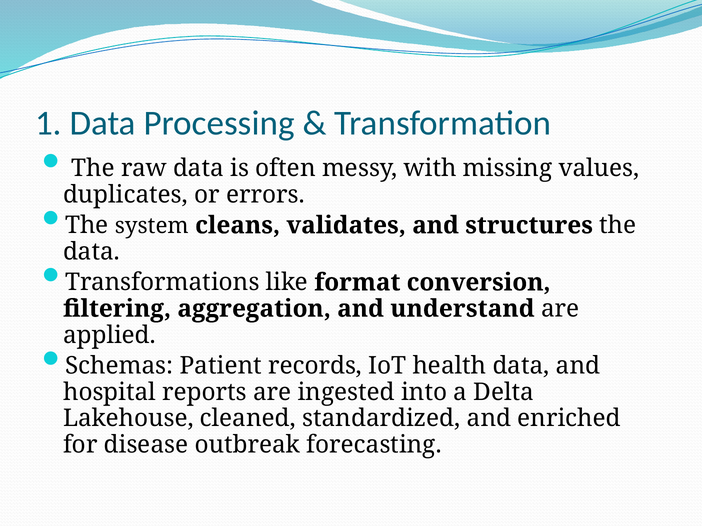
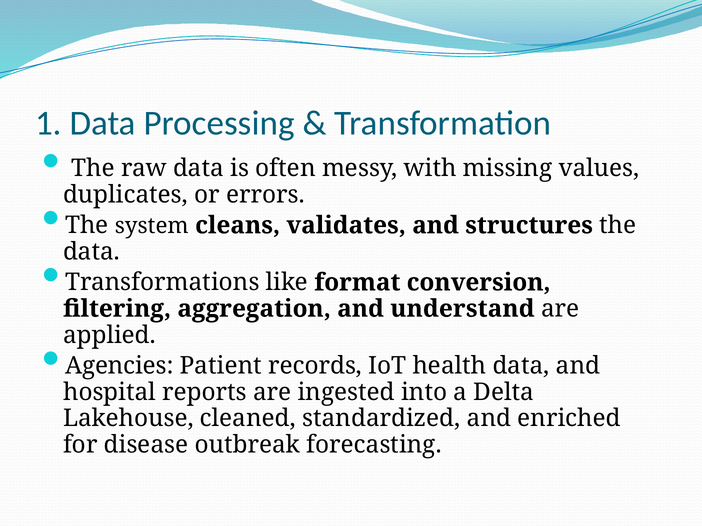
Schemas: Schemas -> Agencies
